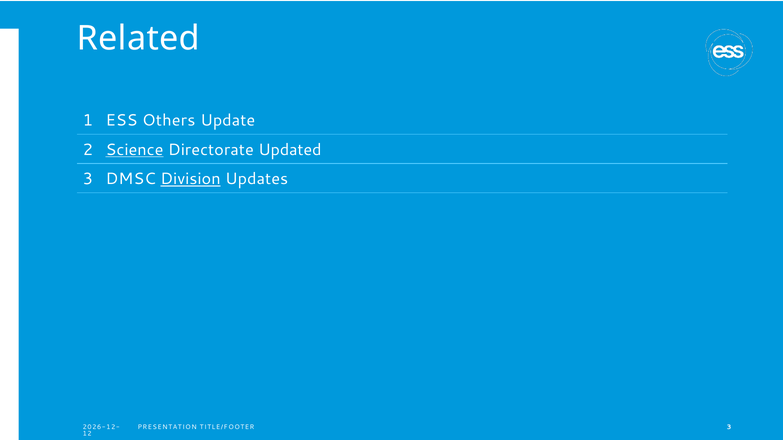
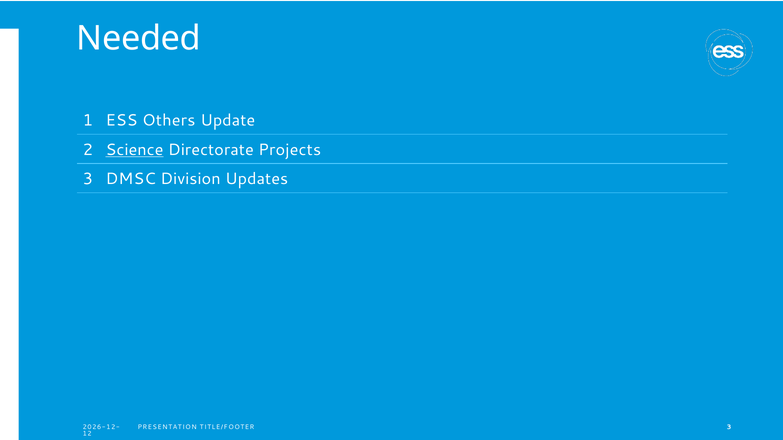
Related: Related -> Needed
Updated: Updated -> Projects
Division underline: present -> none
